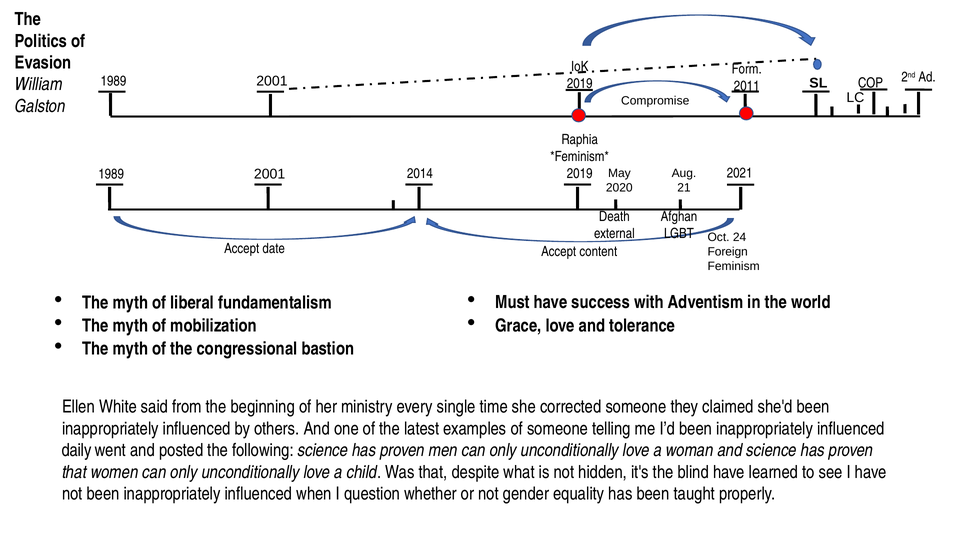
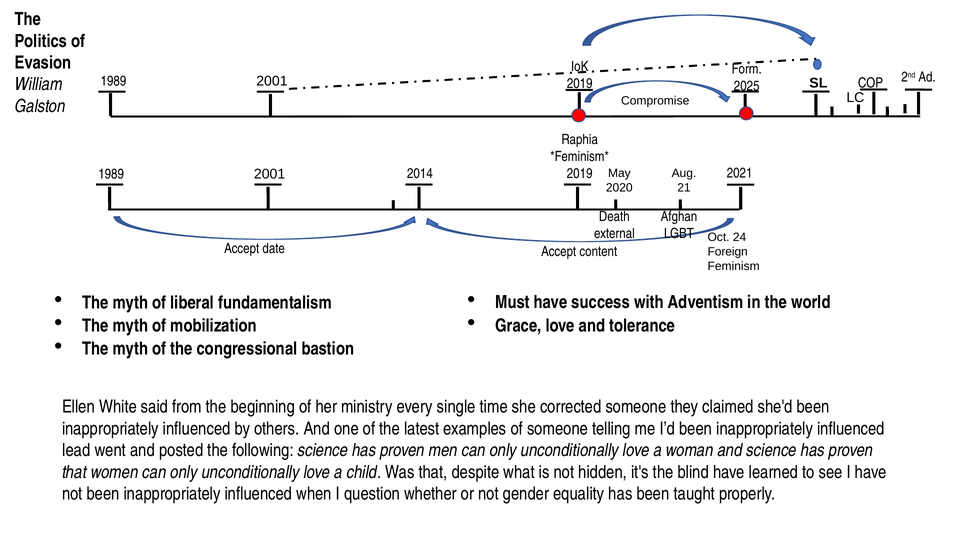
2011: 2011 -> 2025
daily: daily -> lead
